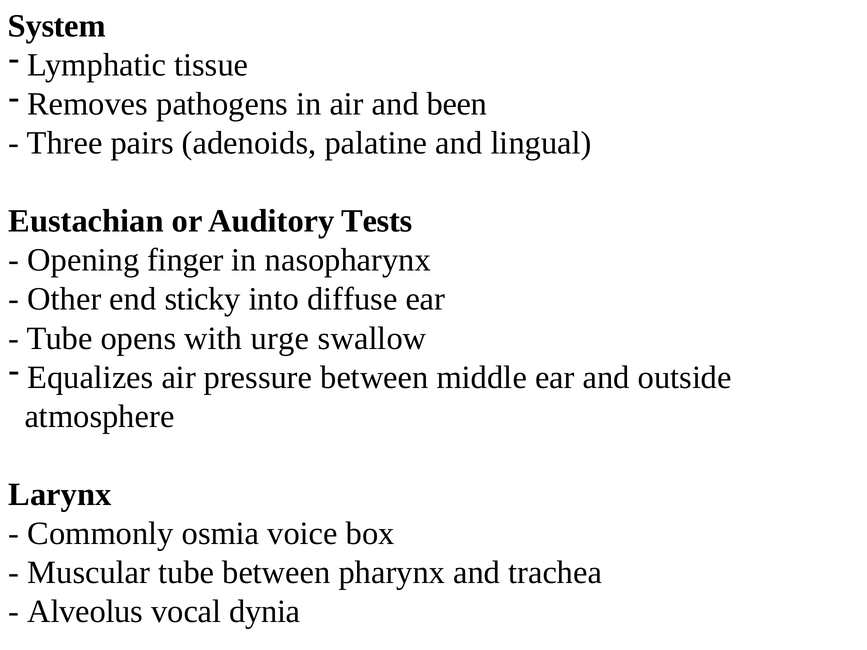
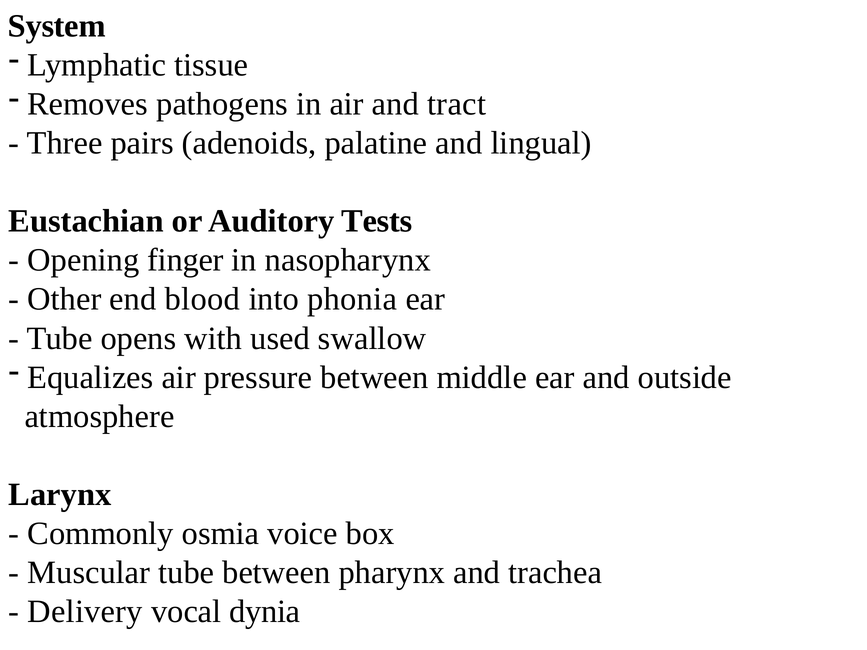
been: been -> tract
sticky: sticky -> blood
diffuse: diffuse -> phonia
urge: urge -> used
Alveolus: Alveolus -> Delivery
